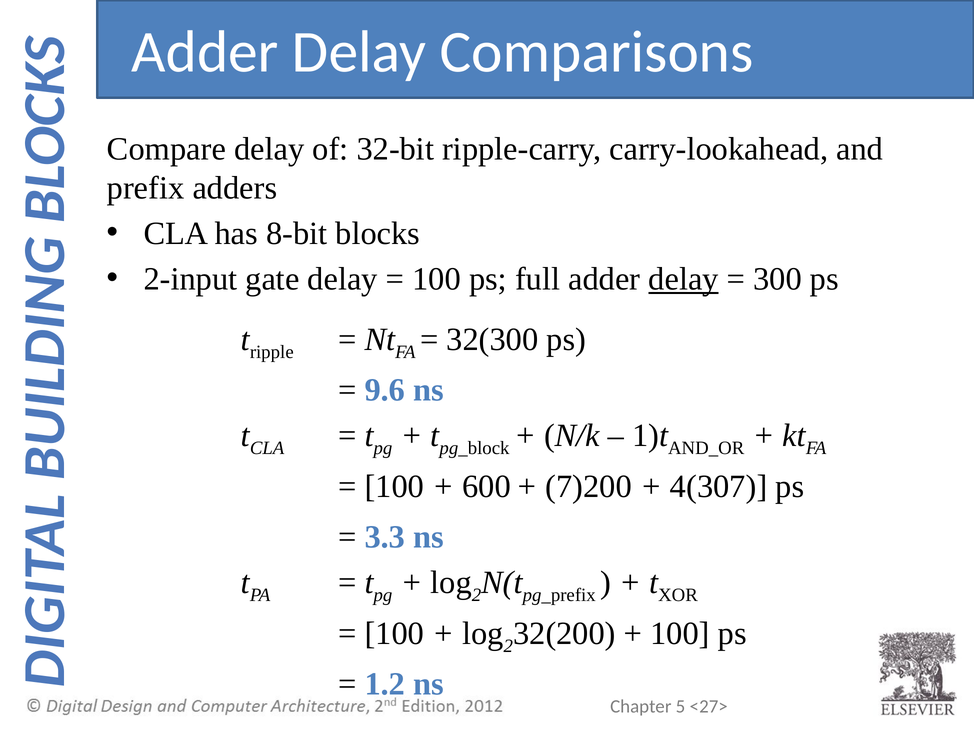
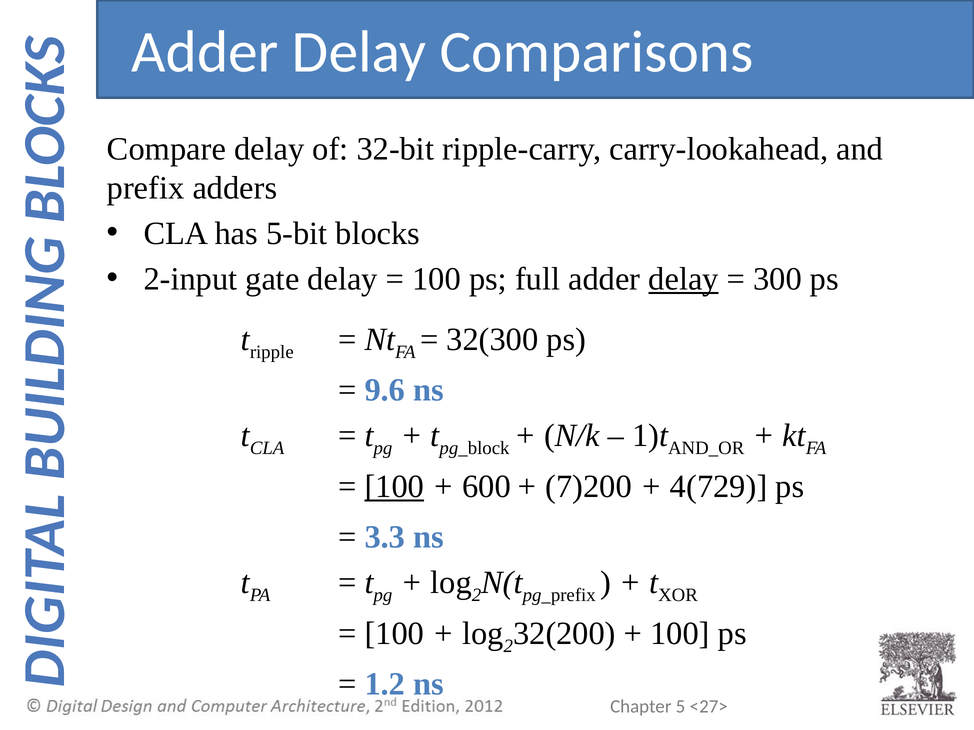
8-bit: 8-bit -> 5-bit
100 at (394, 487) underline: none -> present
4(307: 4(307 -> 4(729
